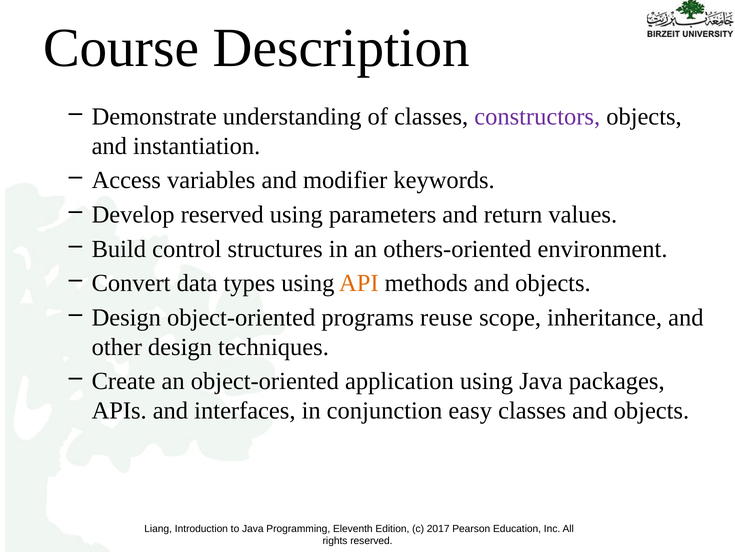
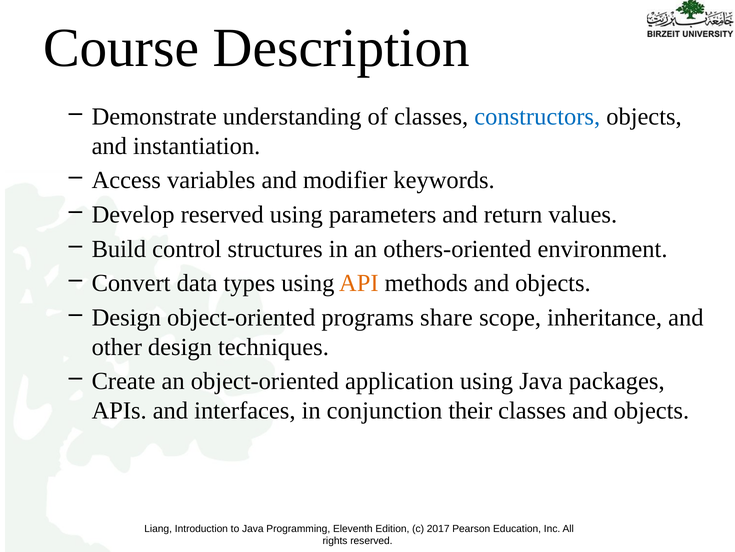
constructors colour: purple -> blue
reuse: reuse -> share
easy: easy -> their
